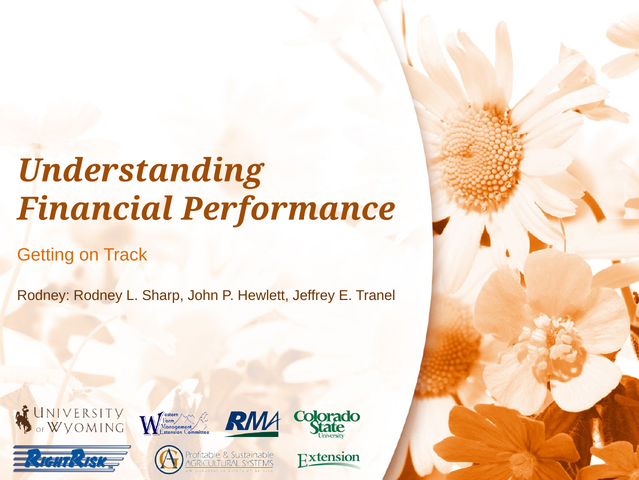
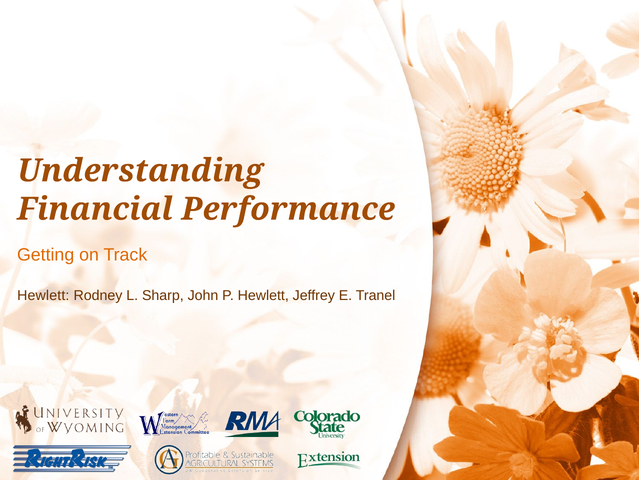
Rodney at (43, 295): Rodney -> Hewlett
